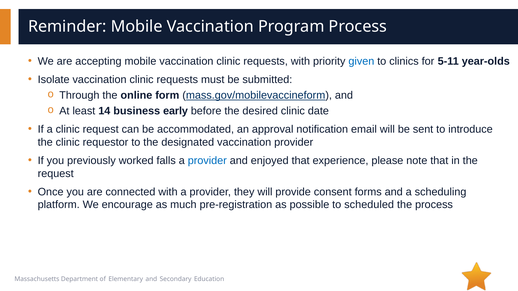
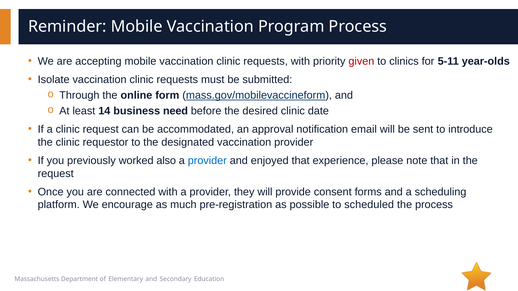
given colour: blue -> red
early: early -> need
falls: falls -> also
